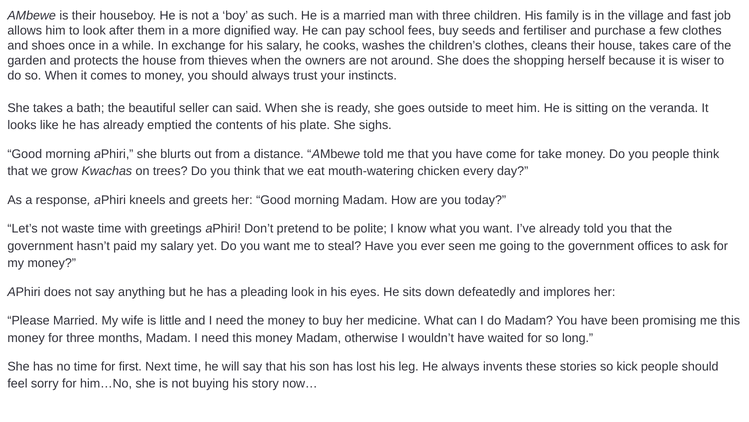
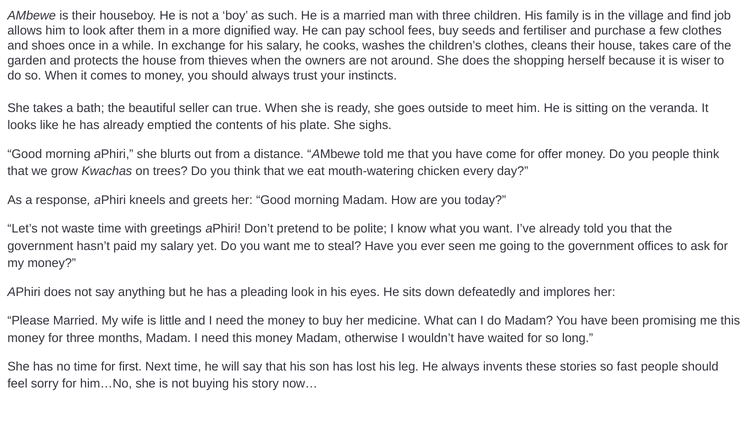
fast: fast -> find
said: said -> true
take: take -> offer
kick: kick -> fast
